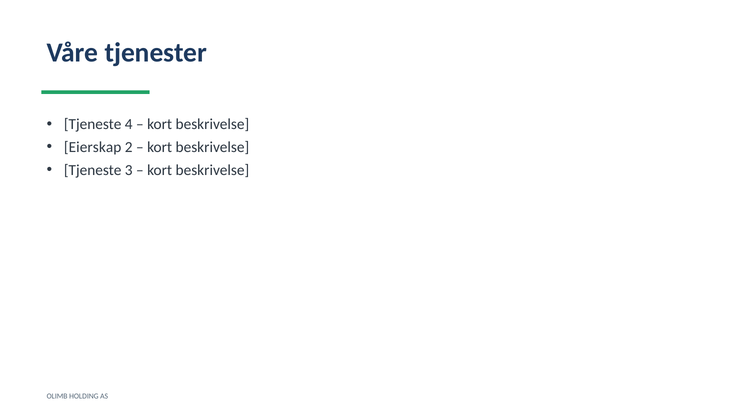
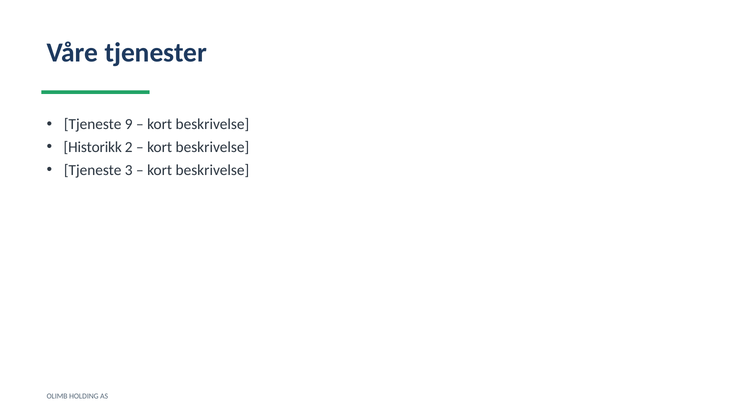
4: 4 -> 9
Eierskap: Eierskap -> Historikk
